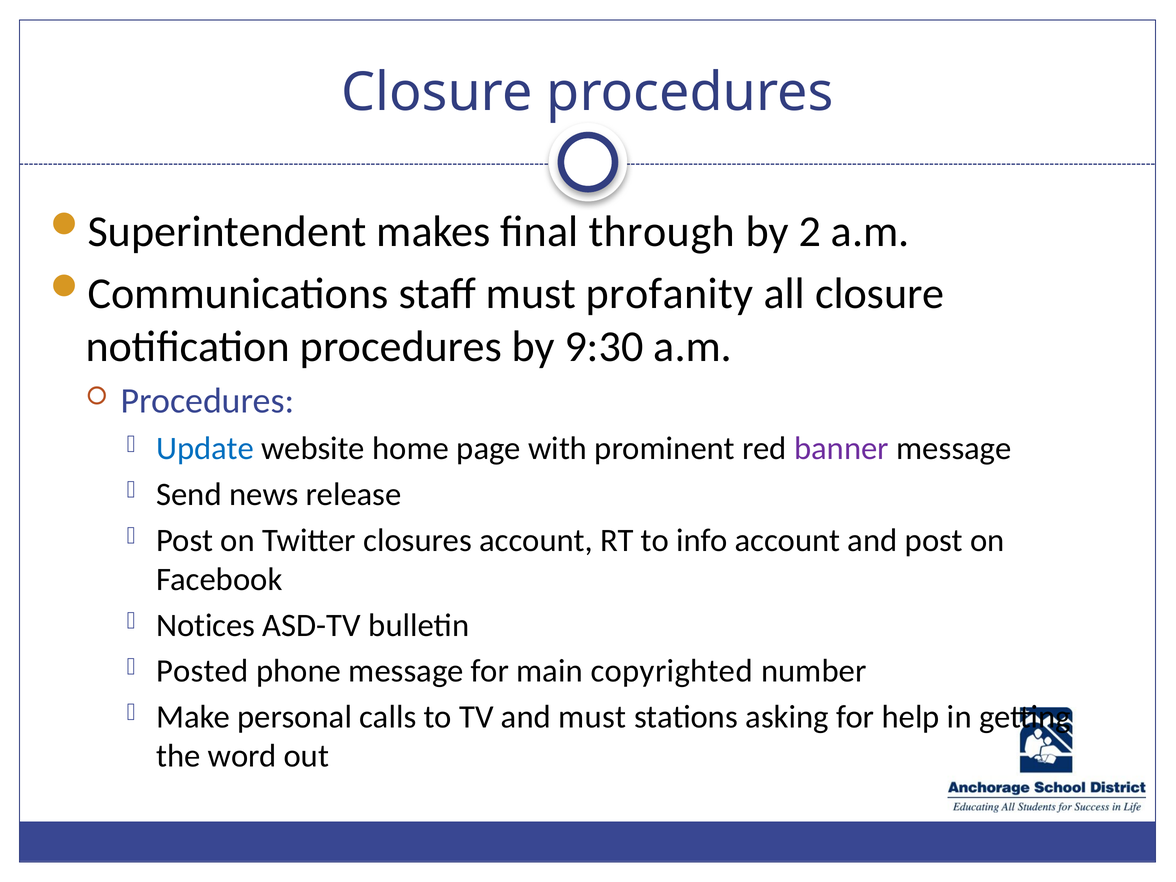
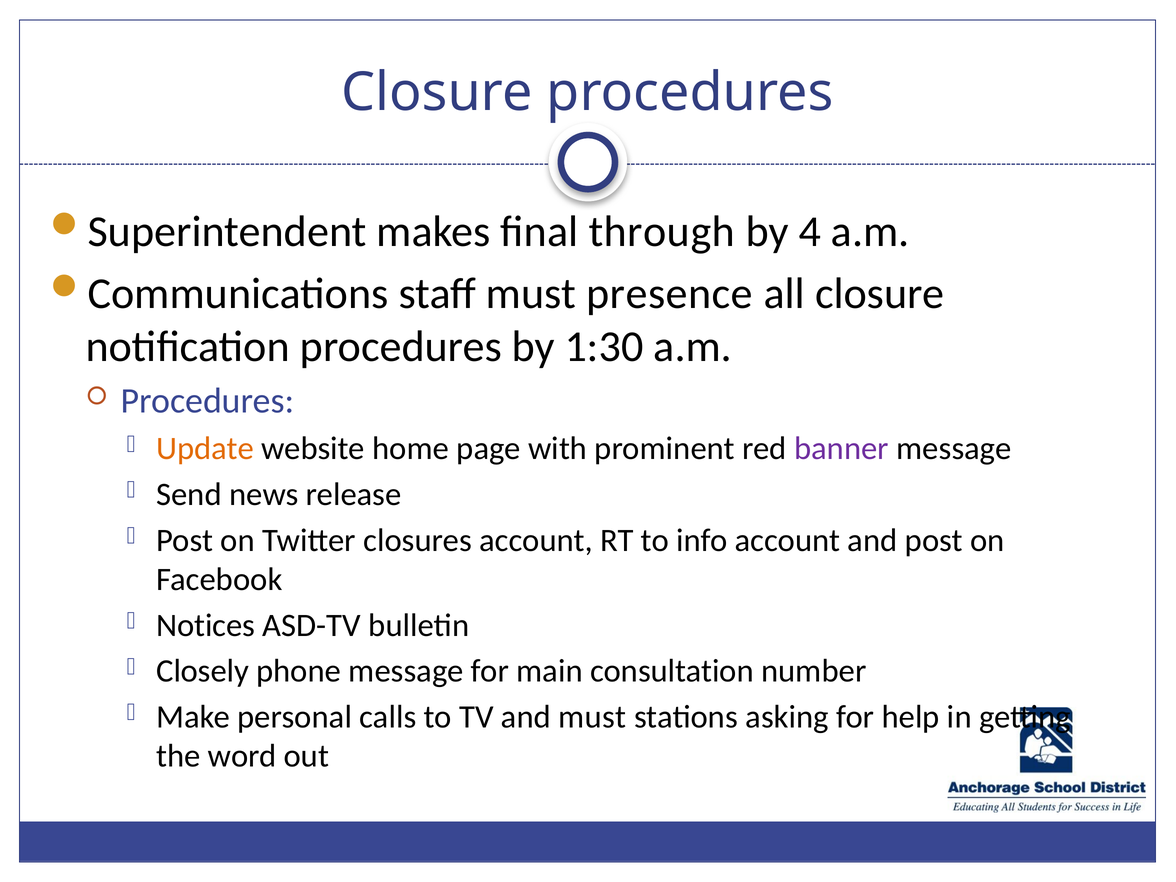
2: 2 -> 4
profanity: profanity -> presence
9:30: 9:30 -> 1:30
Update colour: blue -> orange
Posted: Posted -> Closely
copyrighted: copyrighted -> consultation
